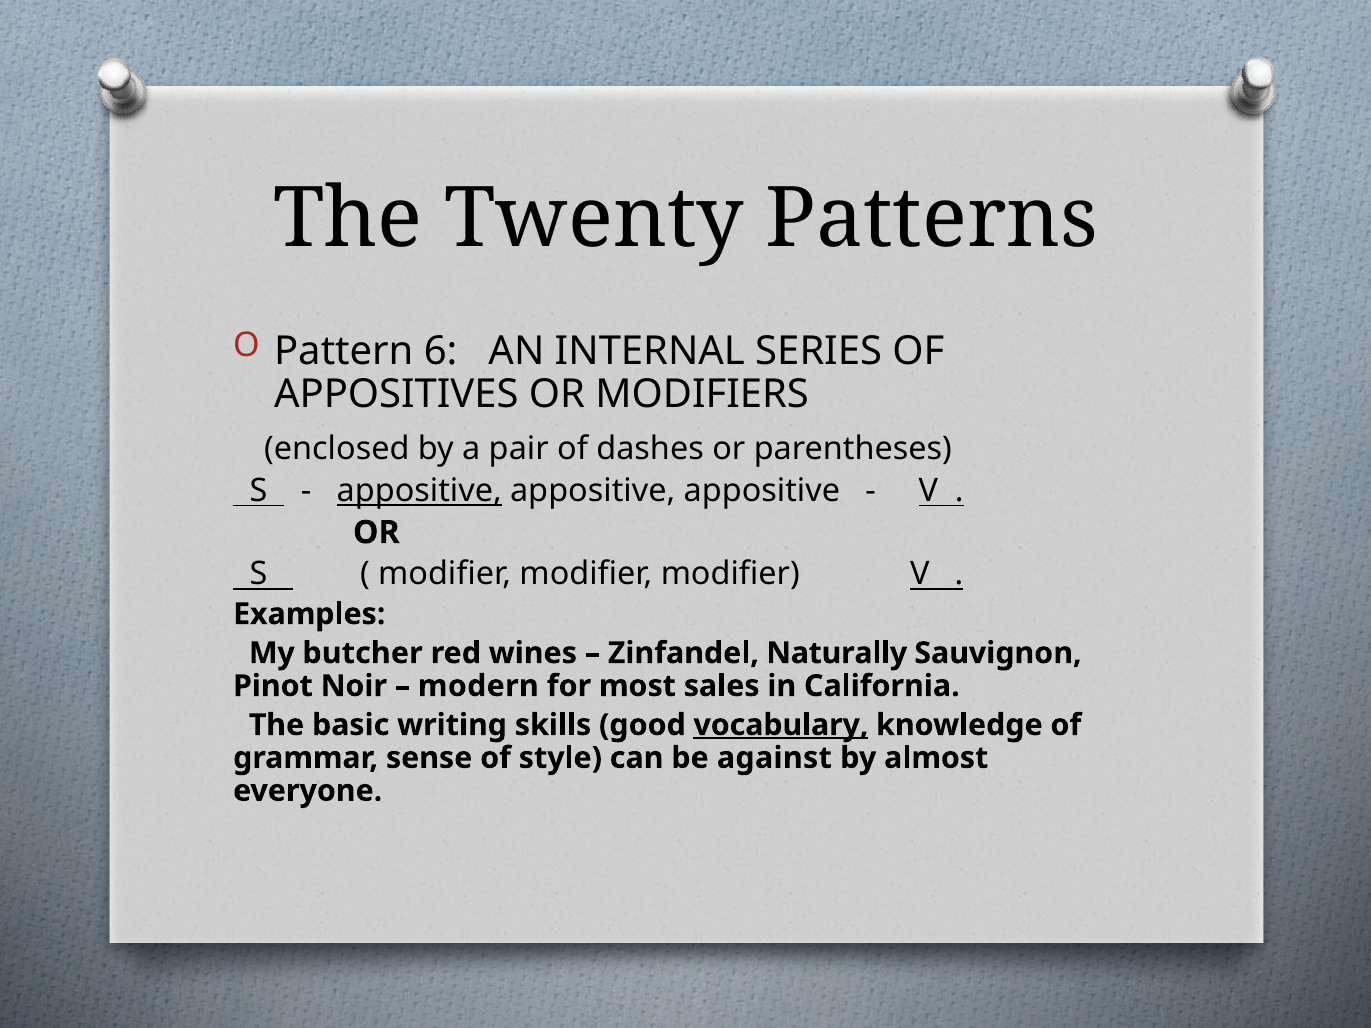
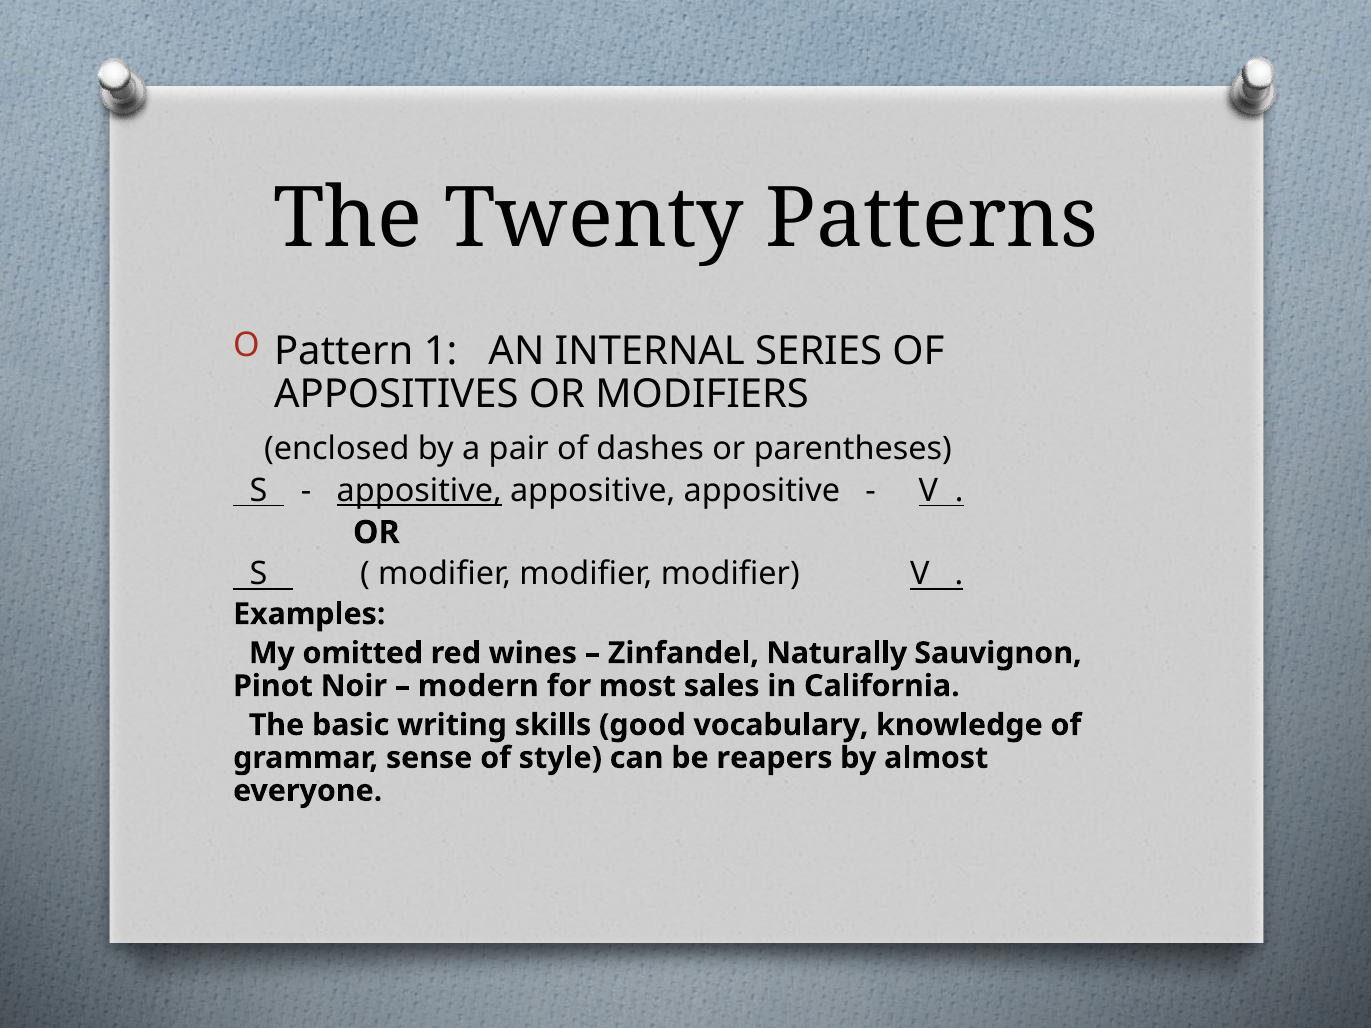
6: 6 -> 1
butcher: butcher -> omitted
vocabulary underline: present -> none
against: against -> reapers
